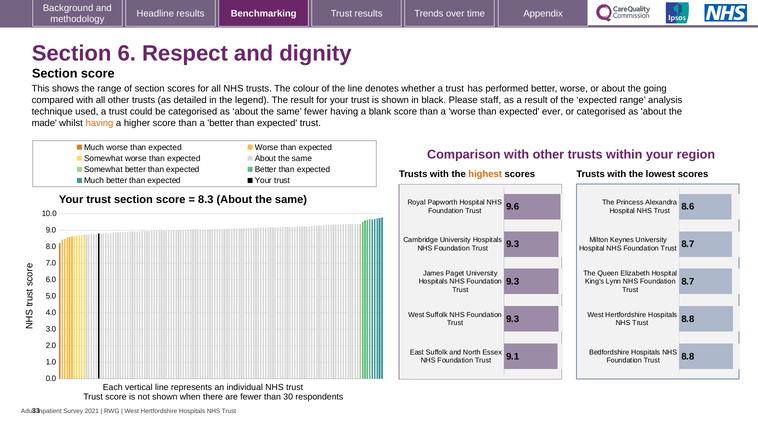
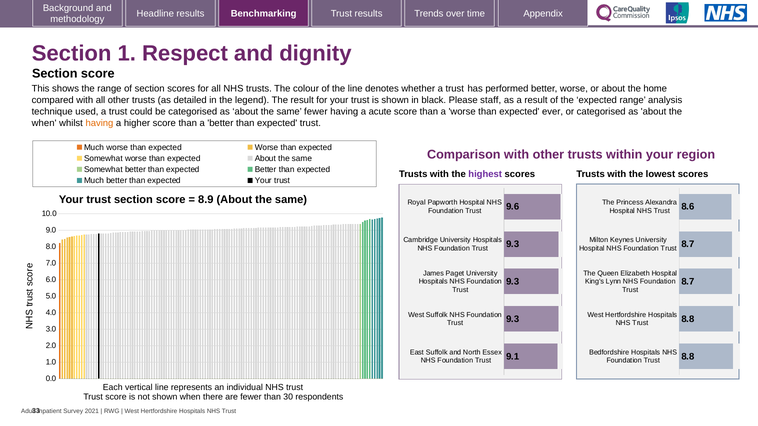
6: 6 -> 1
going: going -> home
blank: blank -> acute
made at (44, 123): made -> when
highest colour: orange -> purple
8.3: 8.3 -> 8.9
